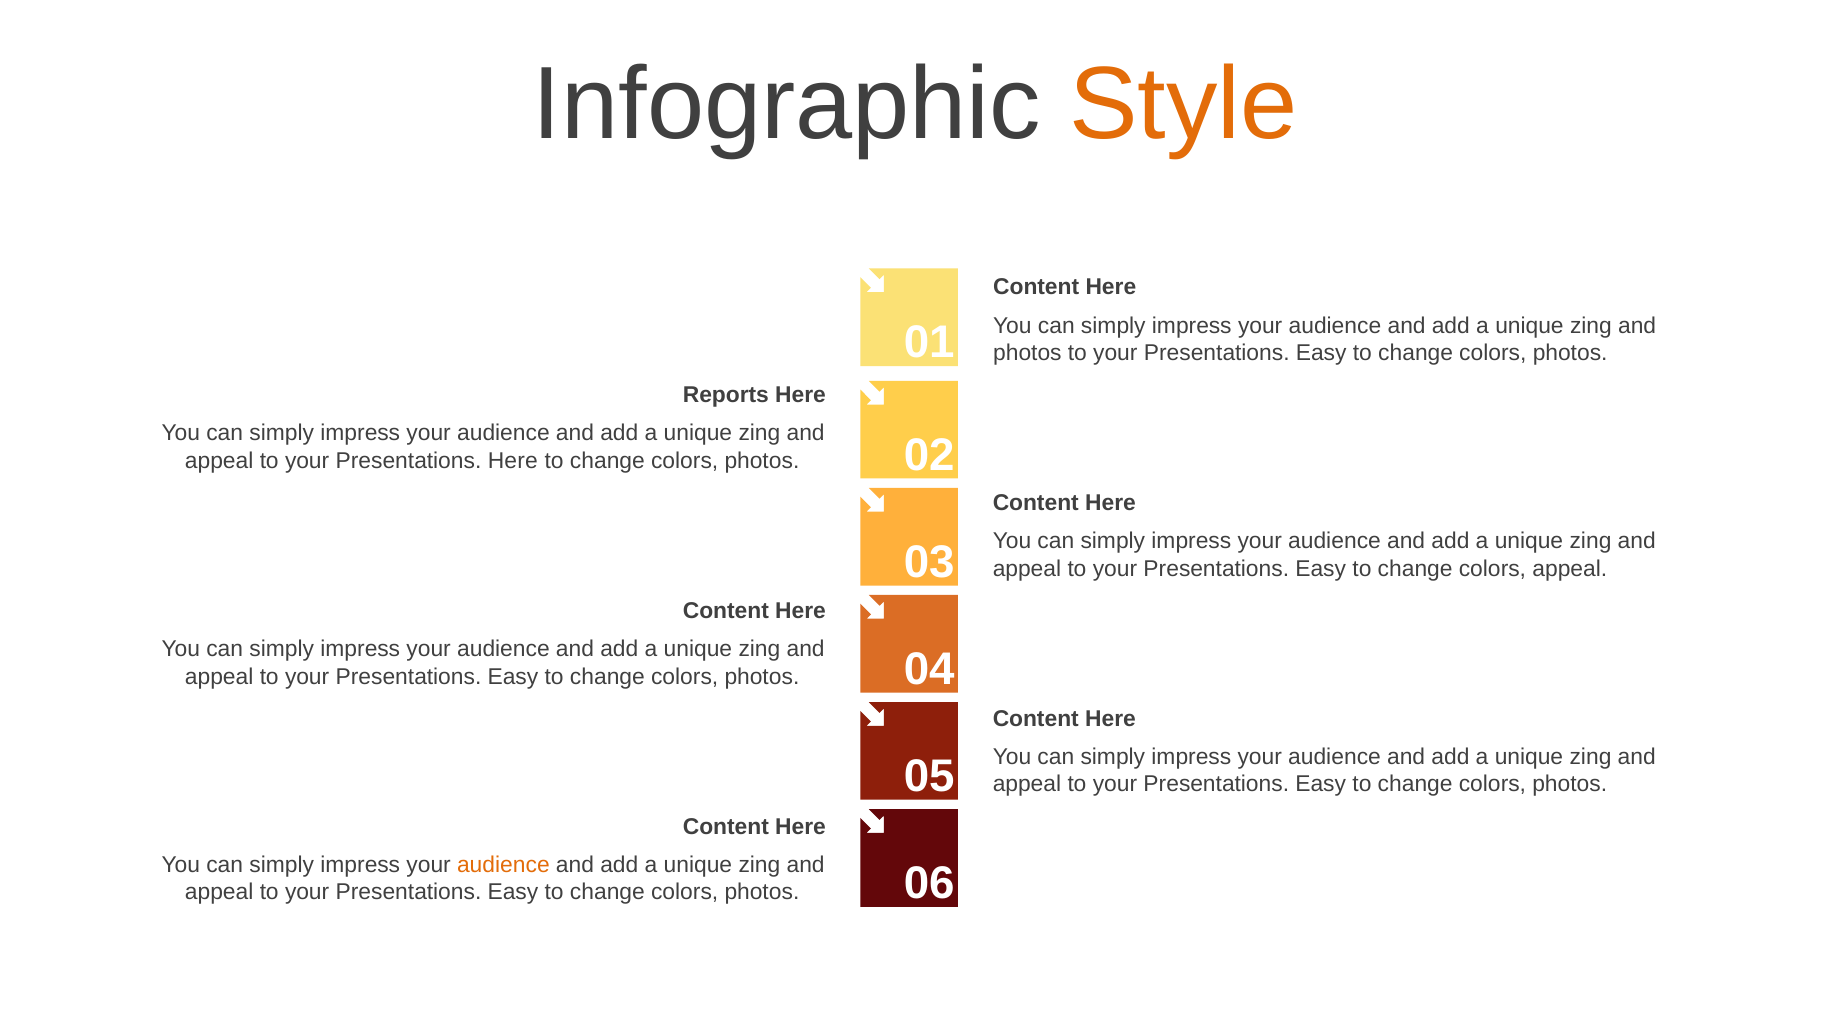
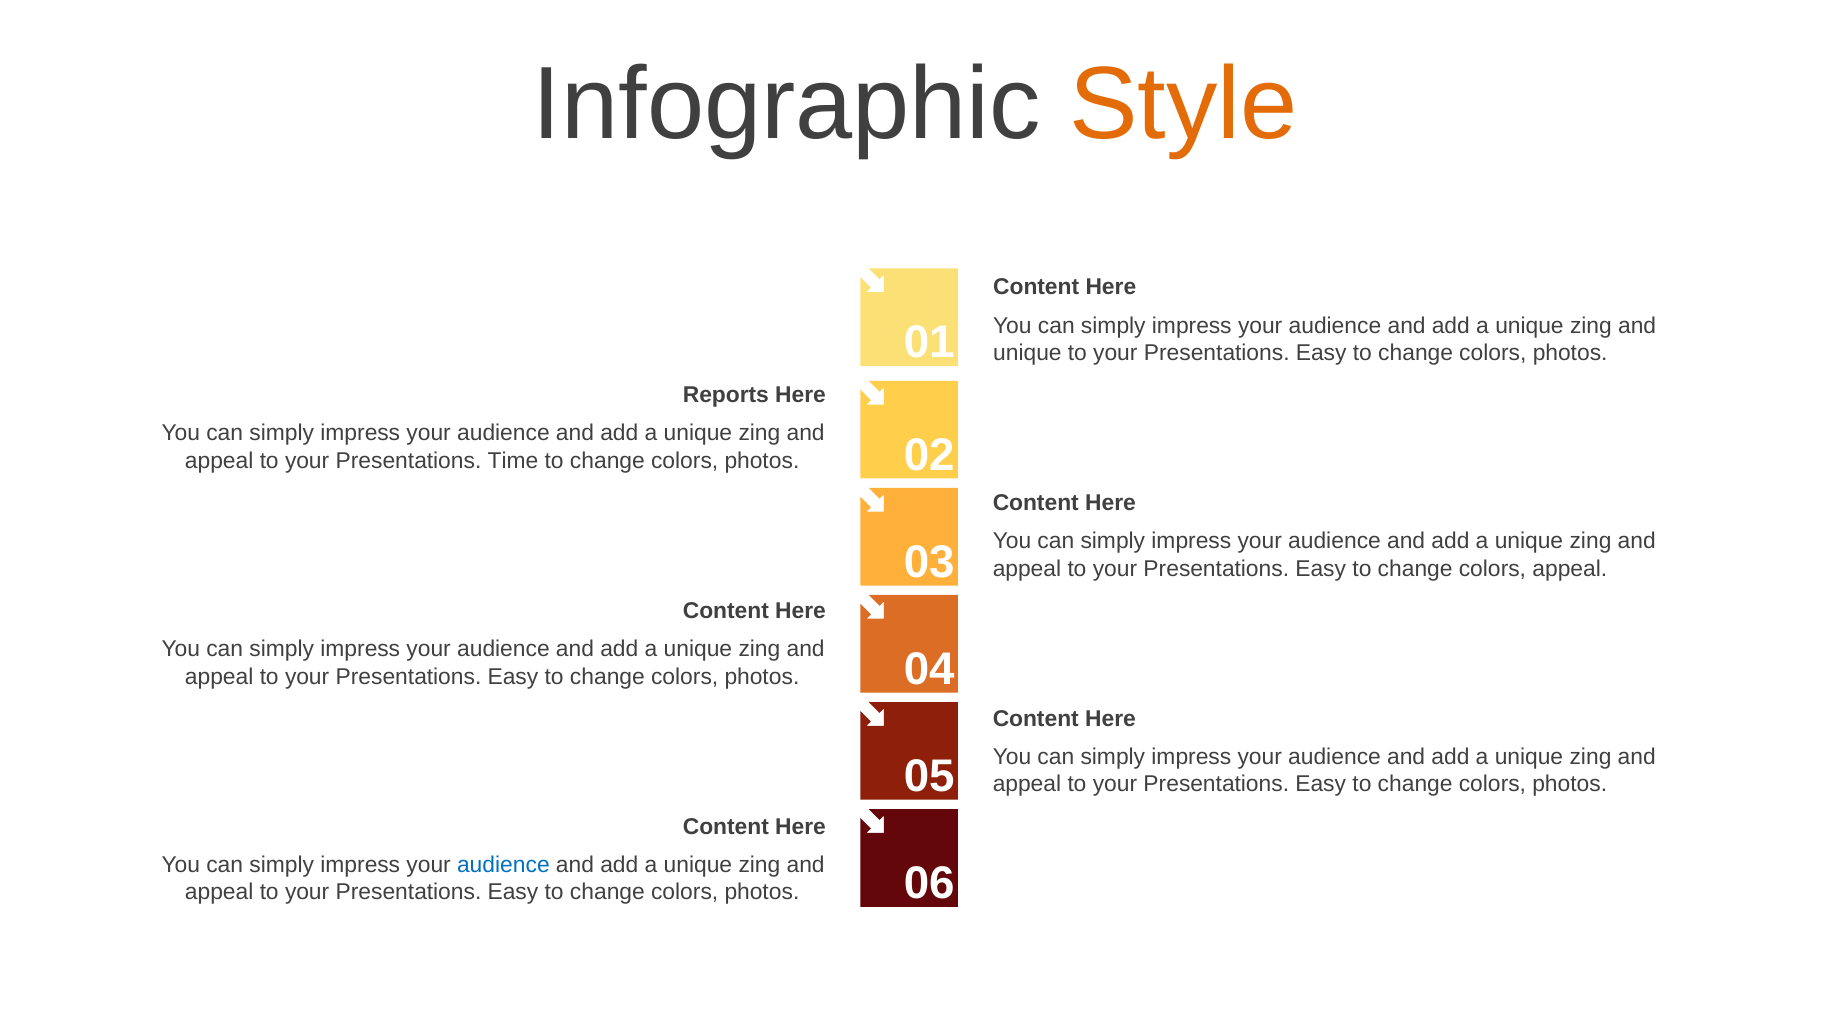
photos at (1027, 353): photos -> unique
Presentations Here: Here -> Time
audience at (503, 865) colour: orange -> blue
